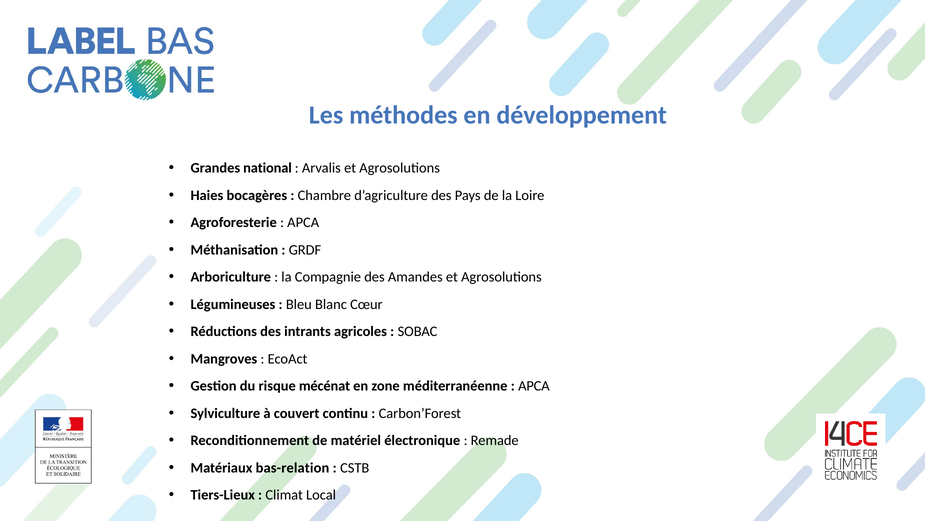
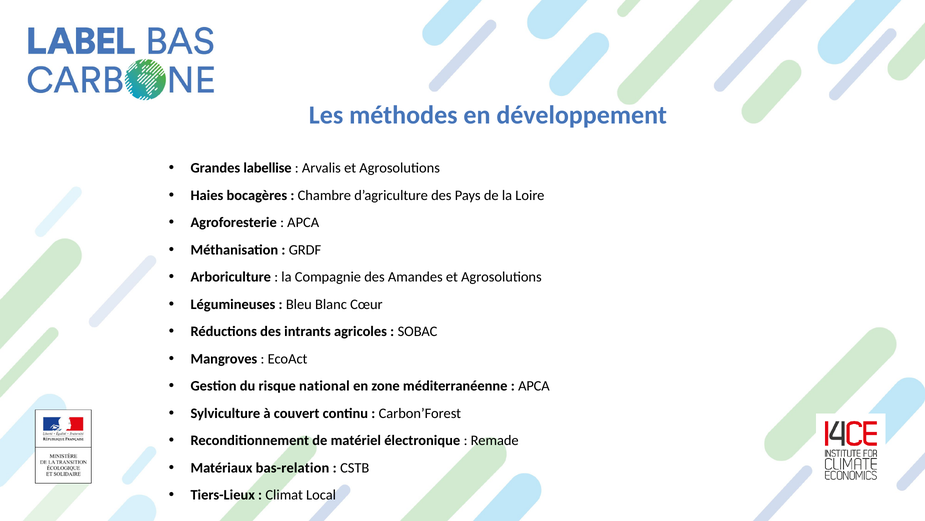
national: national -> labellise
mécénat: mécénat -> national
